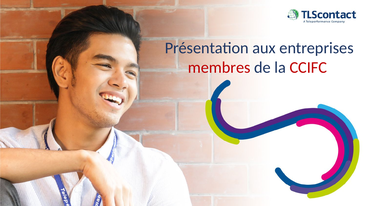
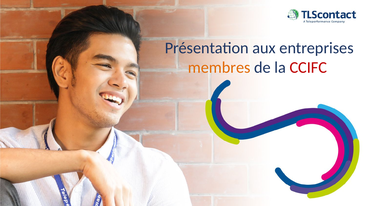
membres colour: red -> orange
